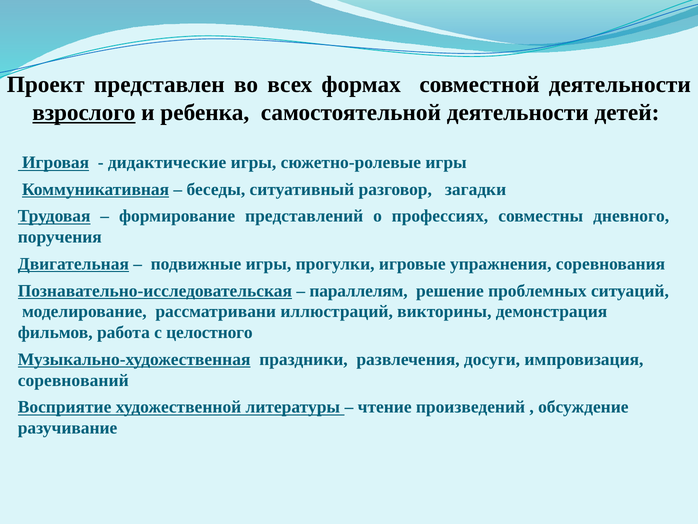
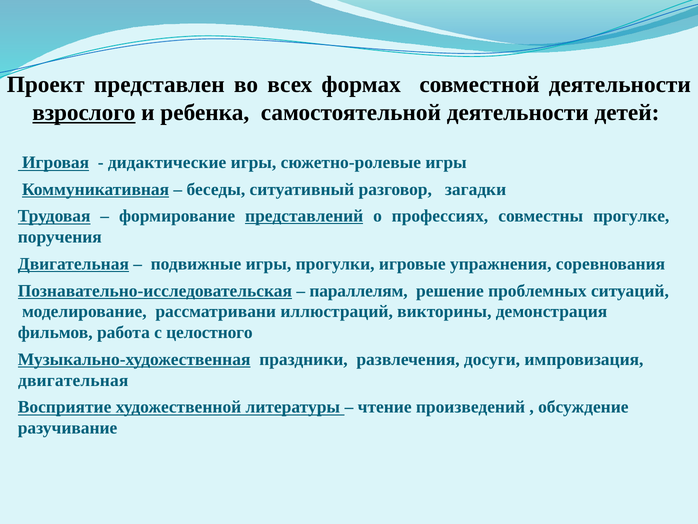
представлений underline: none -> present
дневного: дневного -> прогулке
соревнований at (73, 380): соревнований -> двигательная
